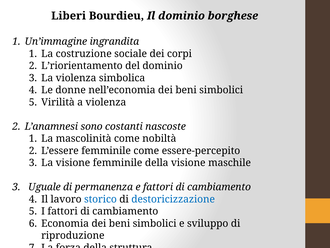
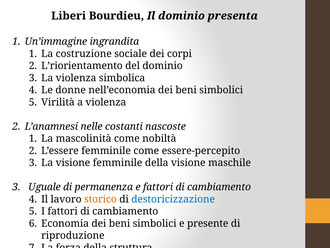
borghese: borghese -> presenta
sono: sono -> nelle
storico colour: blue -> orange
sviluppo: sviluppo -> presente
